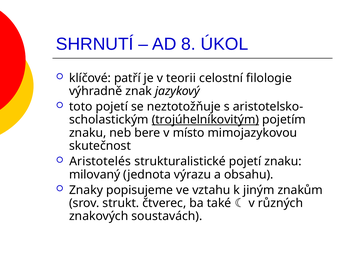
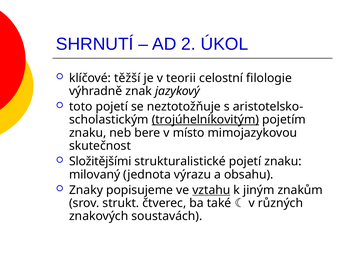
8: 8 -> 2
patří: patří -> těžší
Aristotelés: Aristotelés -> Složitějšími
vztahu underline: none -> present
